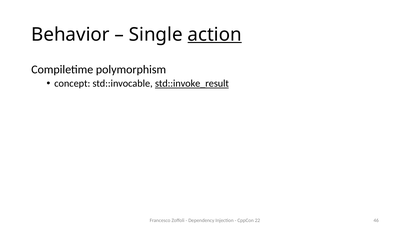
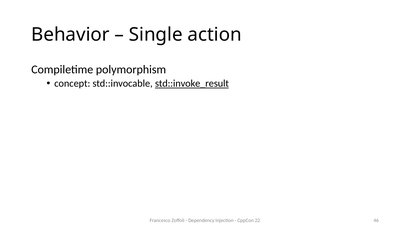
action underline: present -> none
